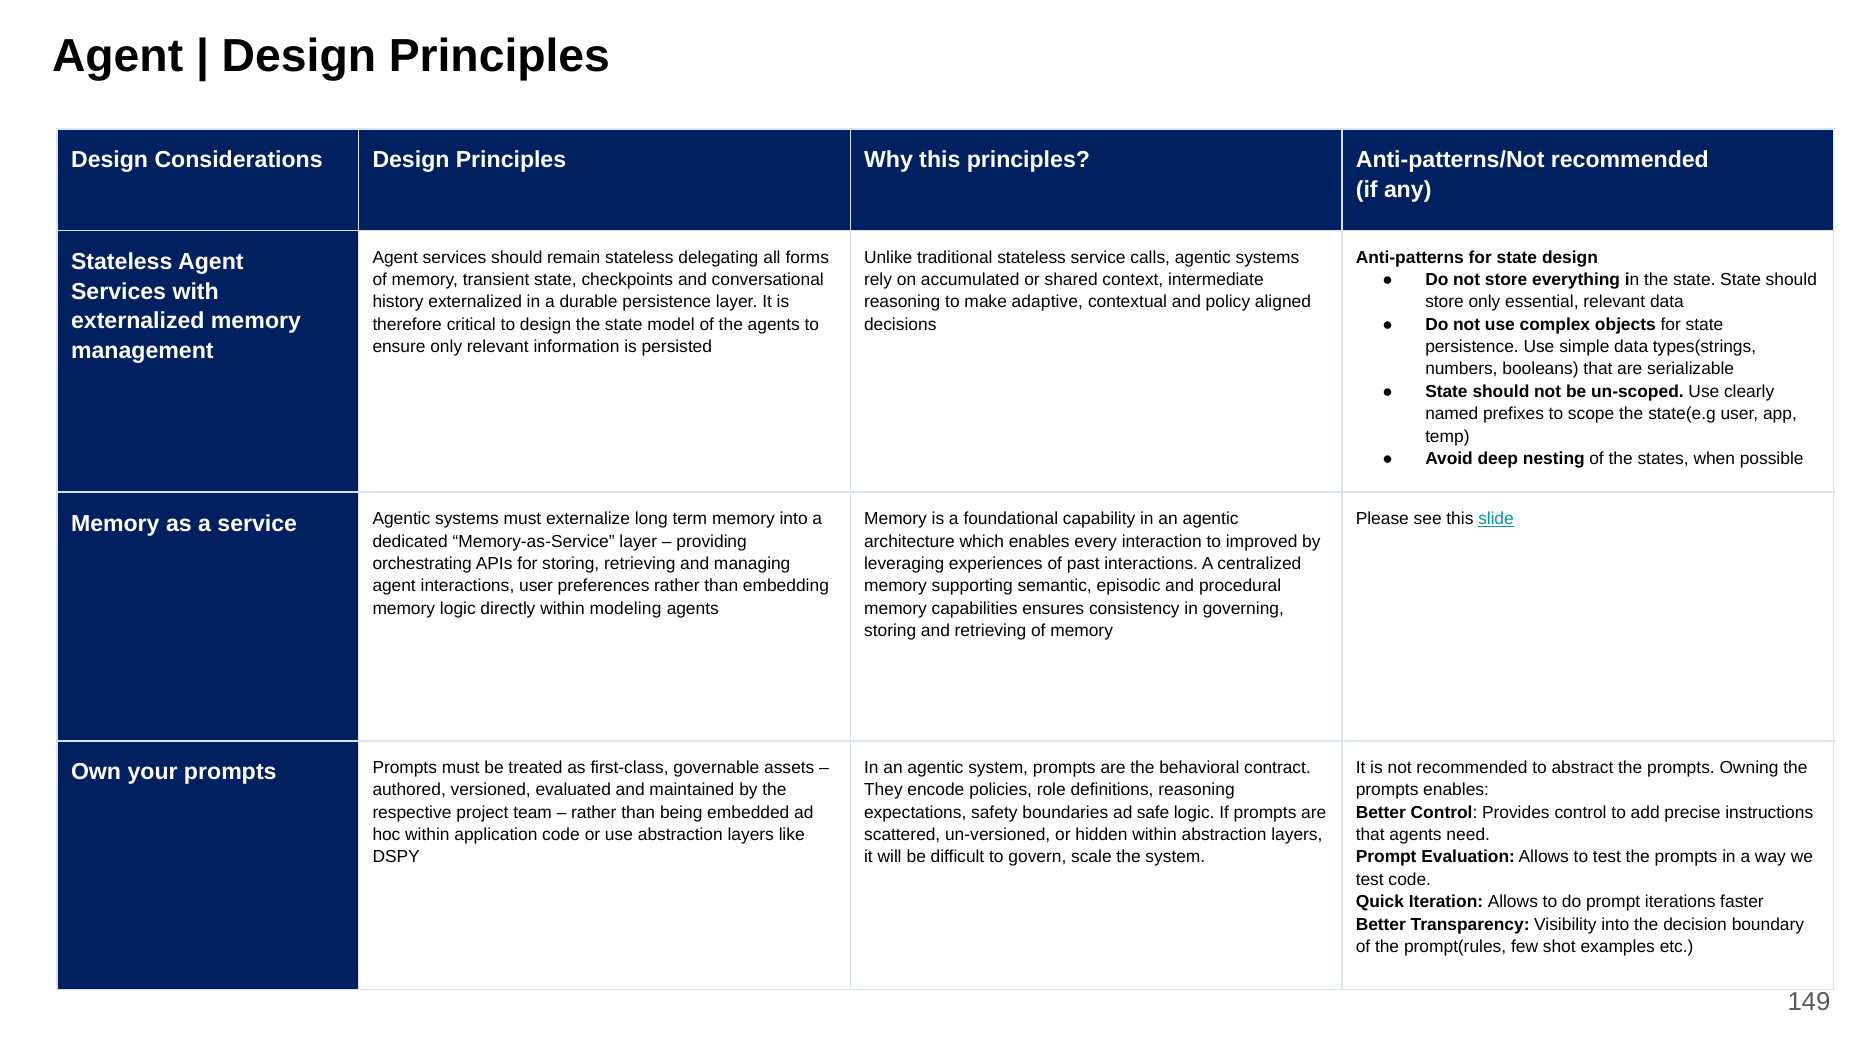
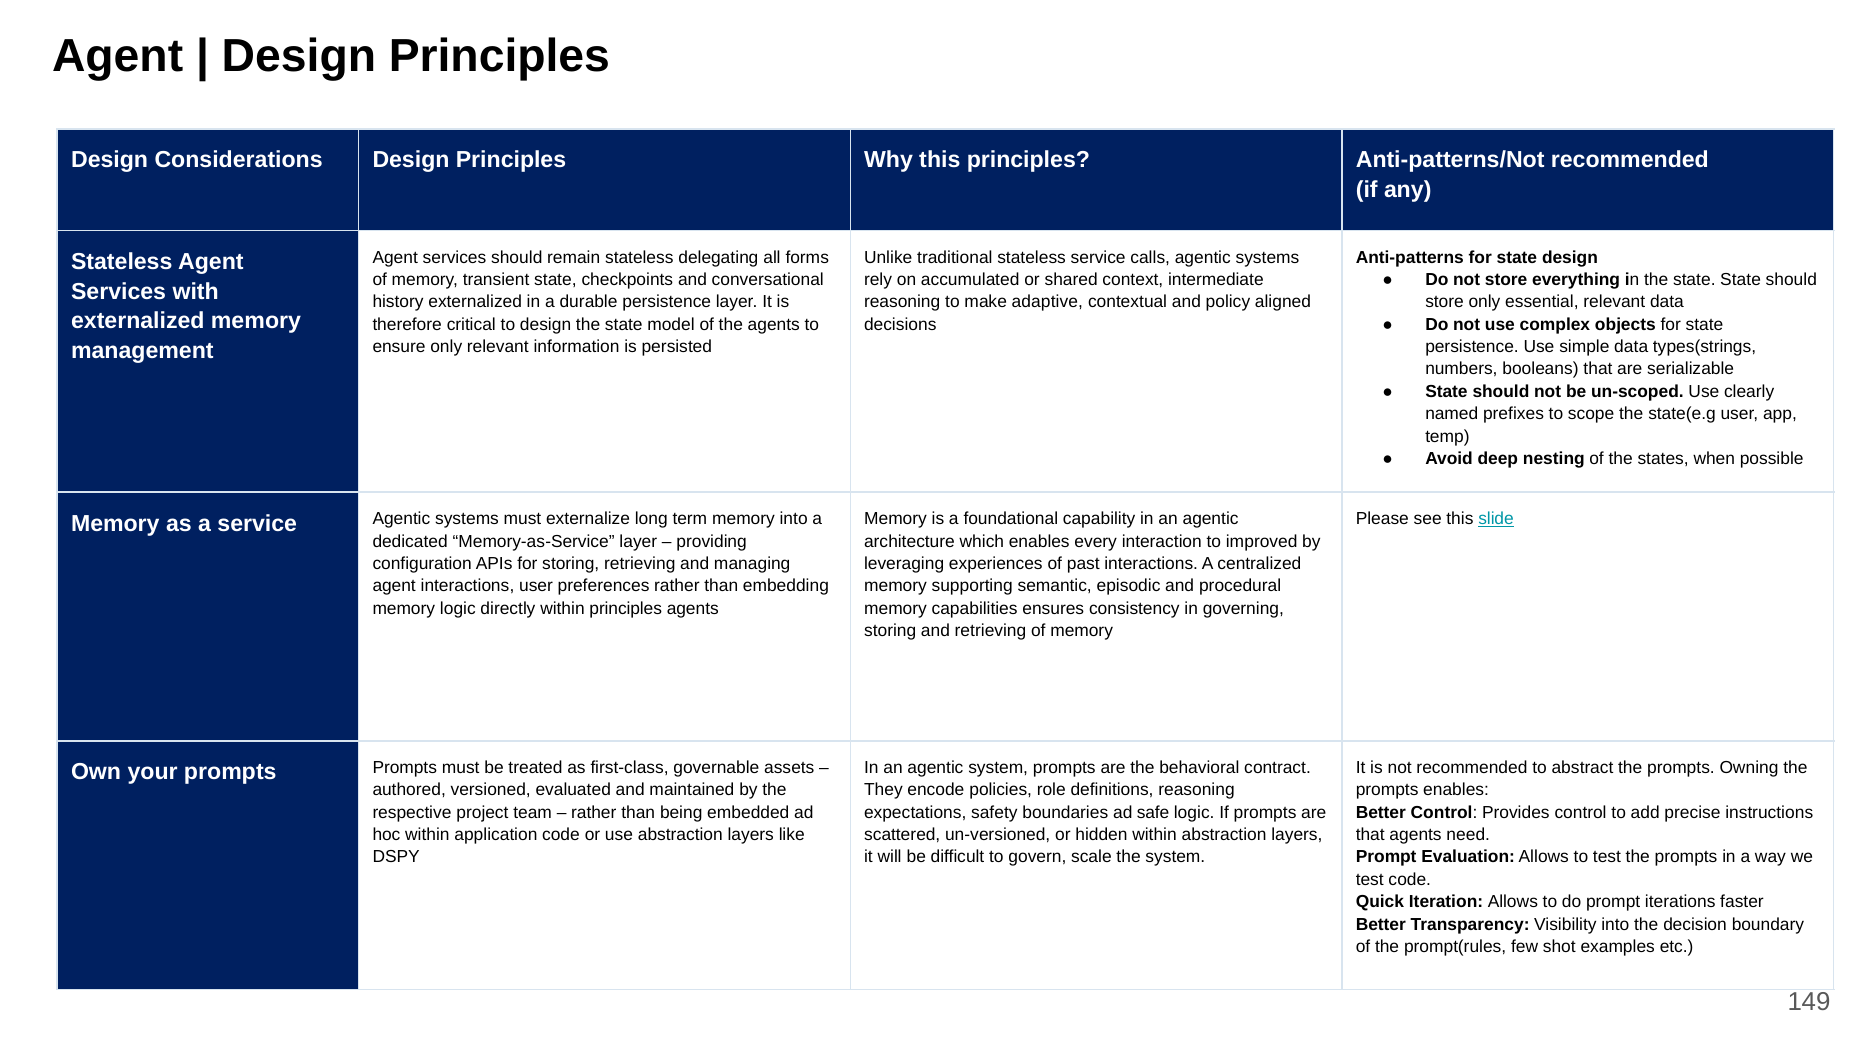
orchestrating: orchestrating -> configuration
within modeling: modeling -> principles
